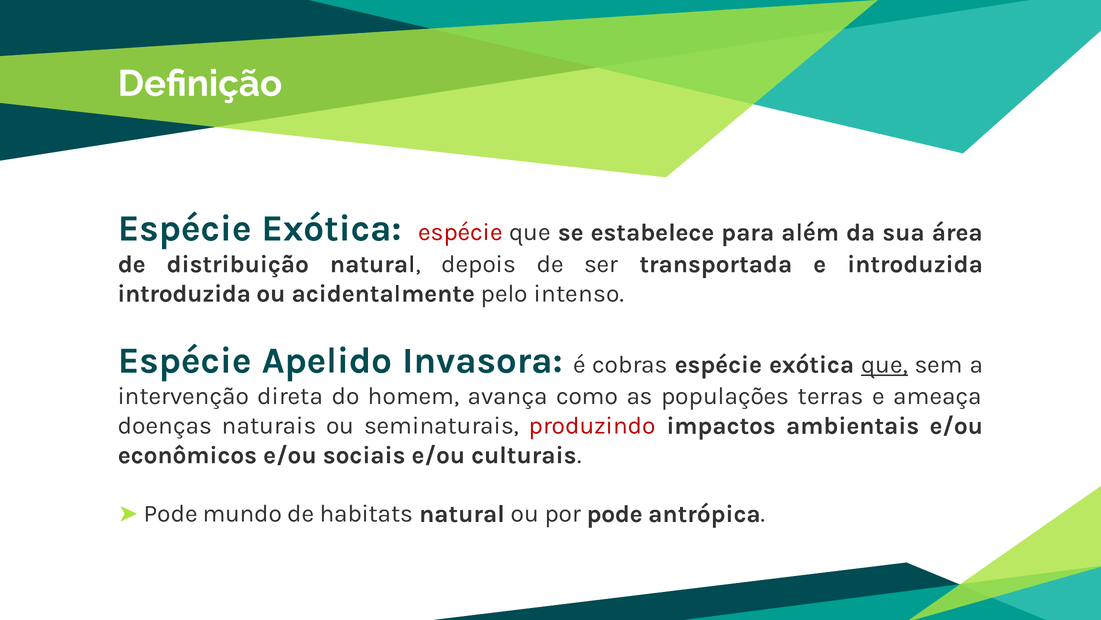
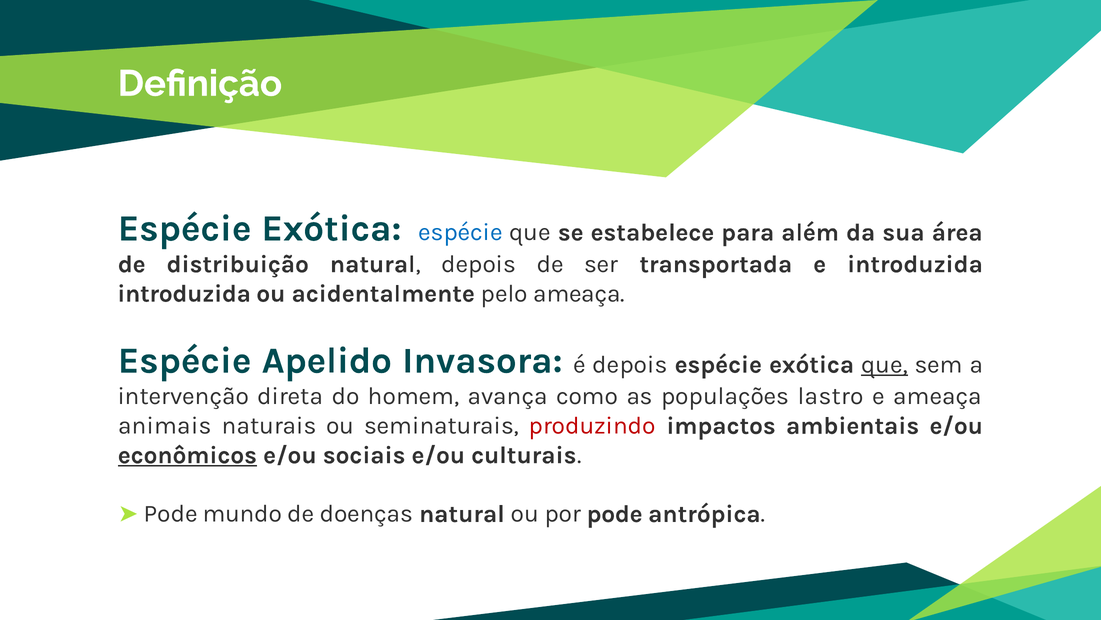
espécie at (461, 232) colour: red -> blue
pelo intenso: intenso -> ameaça
é cobras: cobras -> depois
terras: terras -> lastro
doenças: doenças -> animais
econômicos underline: none -> present
habitats: habitats -> doenças
